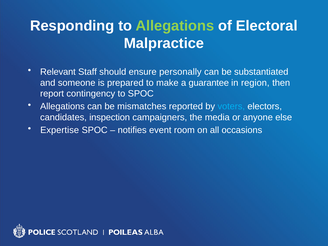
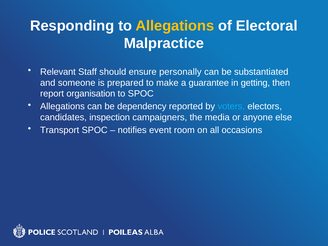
Allegations at (175, 26) colour: light green -> yellow
region: region -> getting
contingency: contingency -> organisation
mismatches: mismatches -> dependency
Expertise: Expertise -> Transport
